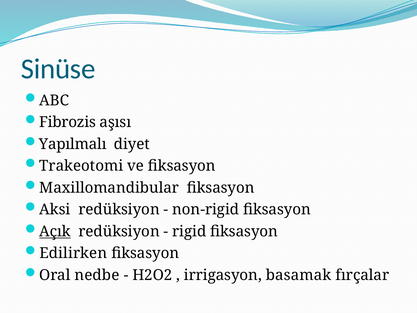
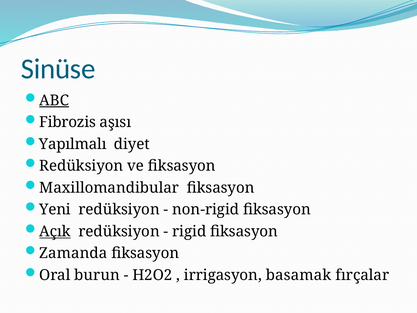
ABC underline: none -> present
Trakeotomi at (81, 166): Trakeotomi -> Redüksiyon
Aksi: Aksi -> Yeni
Edilirken: Edilirken -> Zamanda
nedbe: nedbe -> burun
